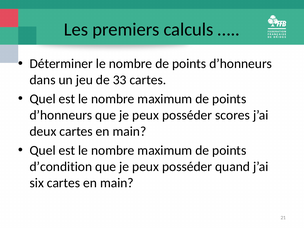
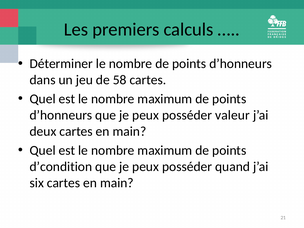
33: 33 -> 58
scores: scores -> valeur
